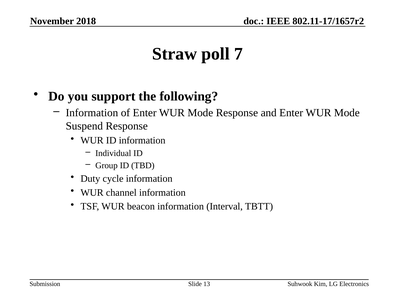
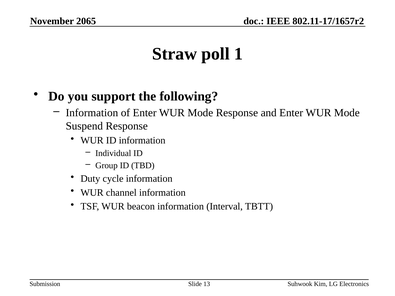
2018: 2018 -> 2065
7: 7 -> 1
